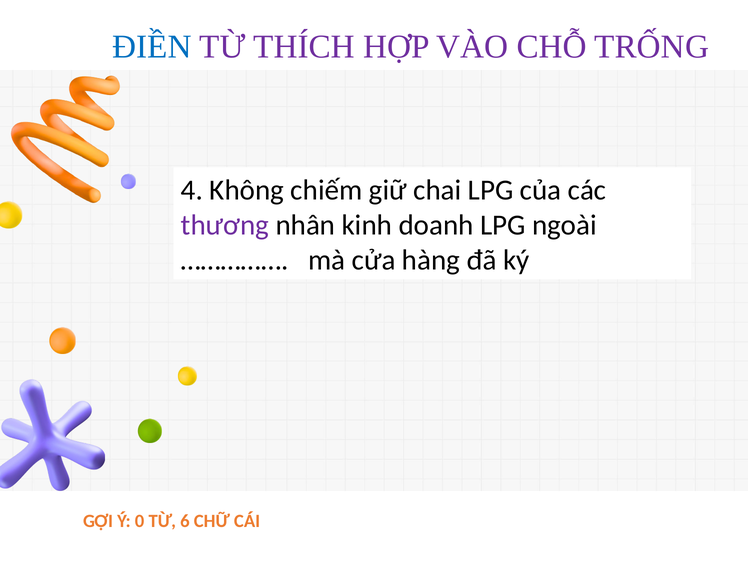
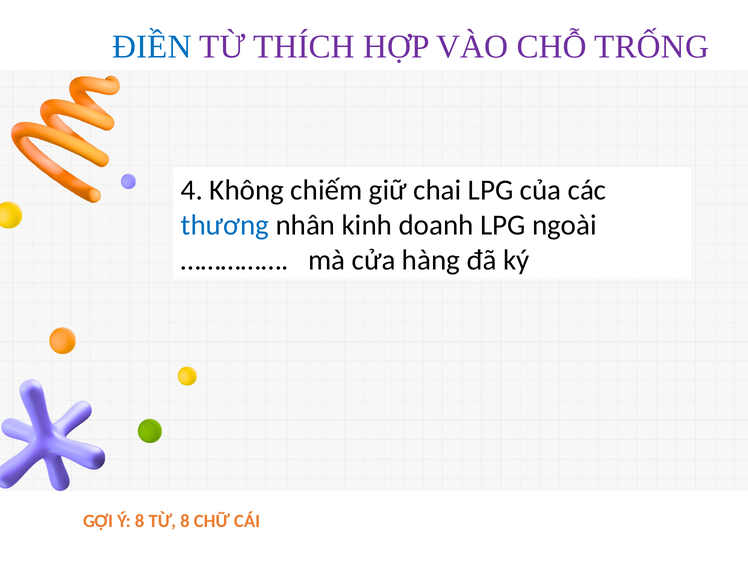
thương colour: purple -> blue
Ý 0: 0 -> 8
TỪ 6: 6 -> 8
